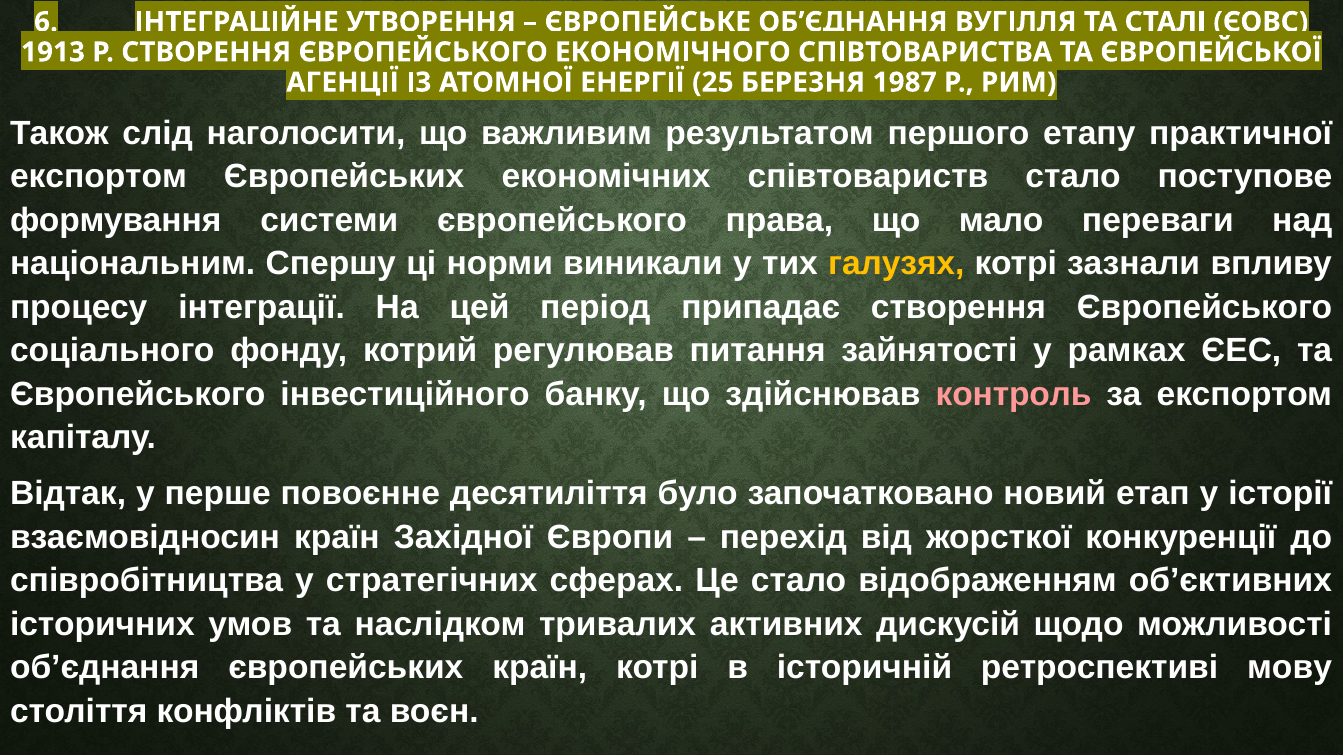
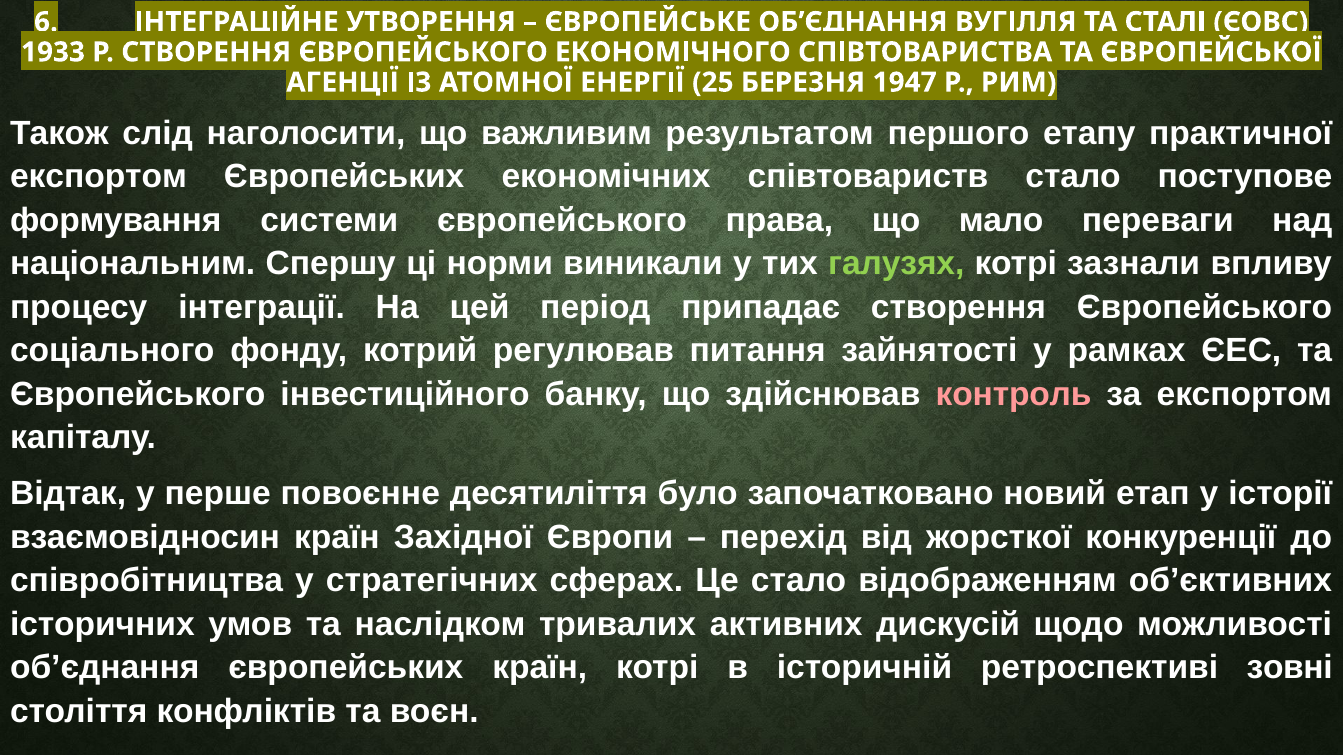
1913: 1913 -> 1933
1987: 1987 -> 1947
галузях colour: yellow -> light green
мову: мову -> зовні
